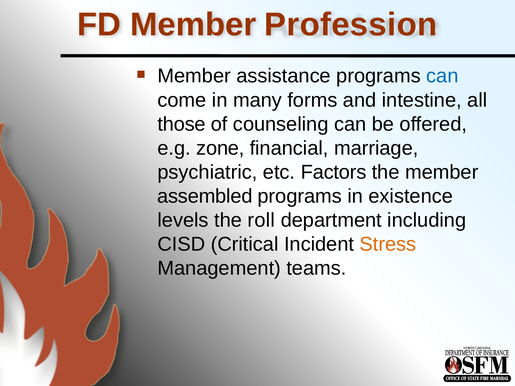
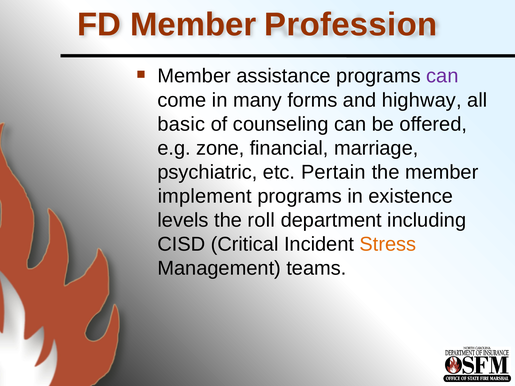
can at (442, 76) colour: blue -> purple
intestine: intestine -> highway
those: those -> basic
Factors: Factors -> Pertain
assembled: assembled -> implement
